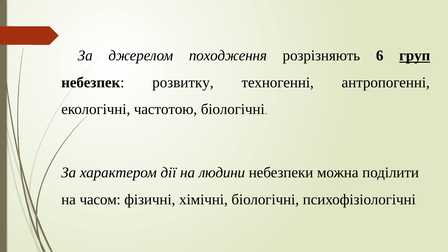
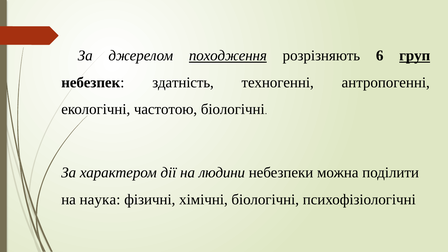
походження underline: none -> present
розвитку: розвитку -> здатність
часом: часом -> наука
